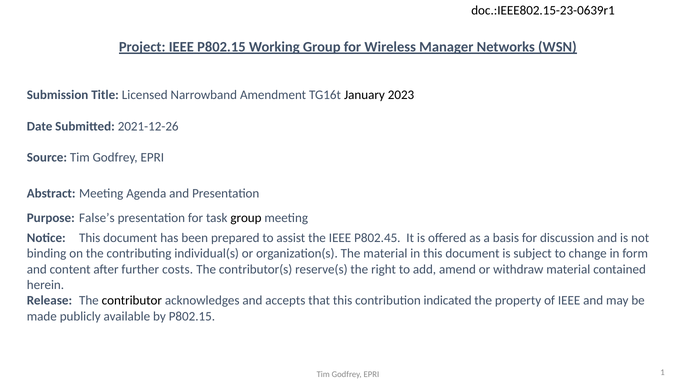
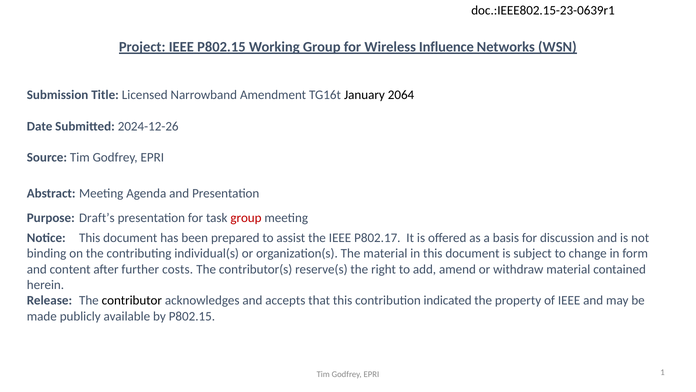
Manager: Manager -> Influence
2023: 2023 -> 2064
2021-12-26: 2021-12-26 -> 2024-12-26
False’s: False’s -> Draft’s
group at (246, 218) colour: black -> red
P802.45: P802.45 -> P802.17
